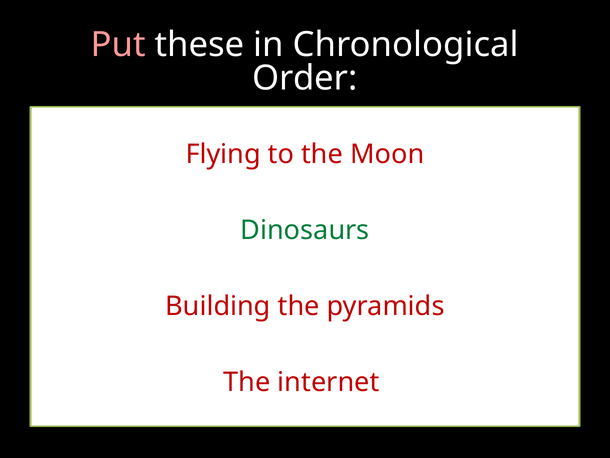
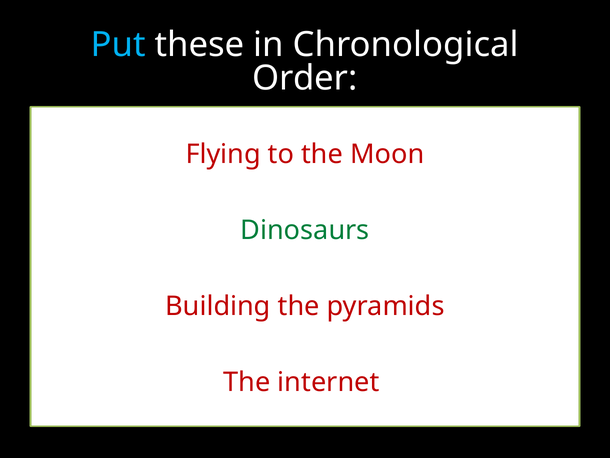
Put colour: pink -> light blue
